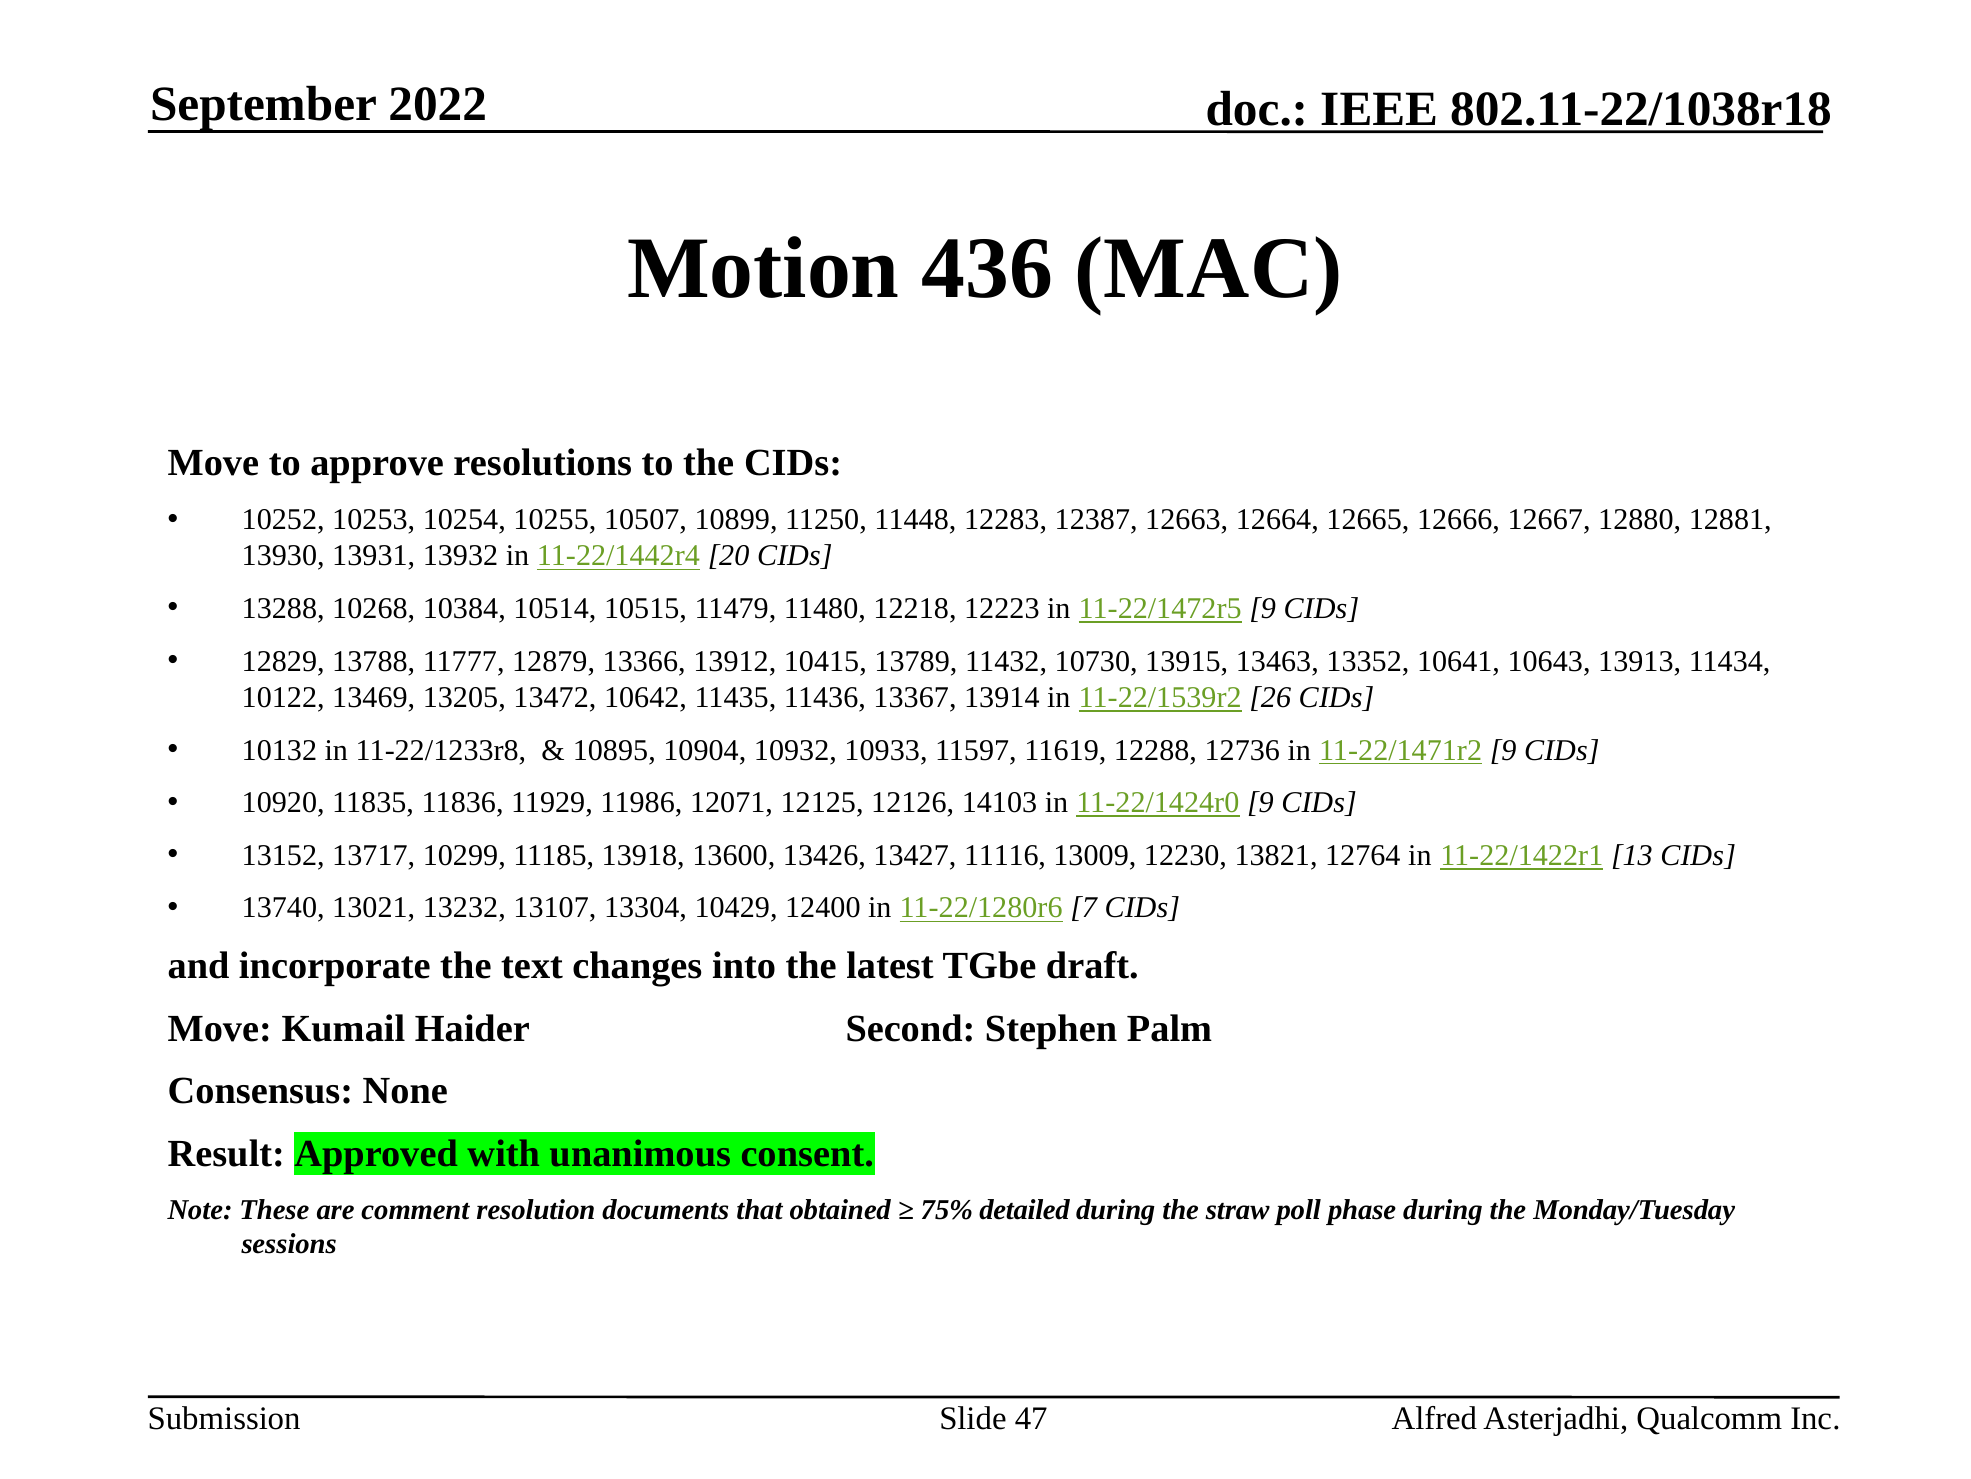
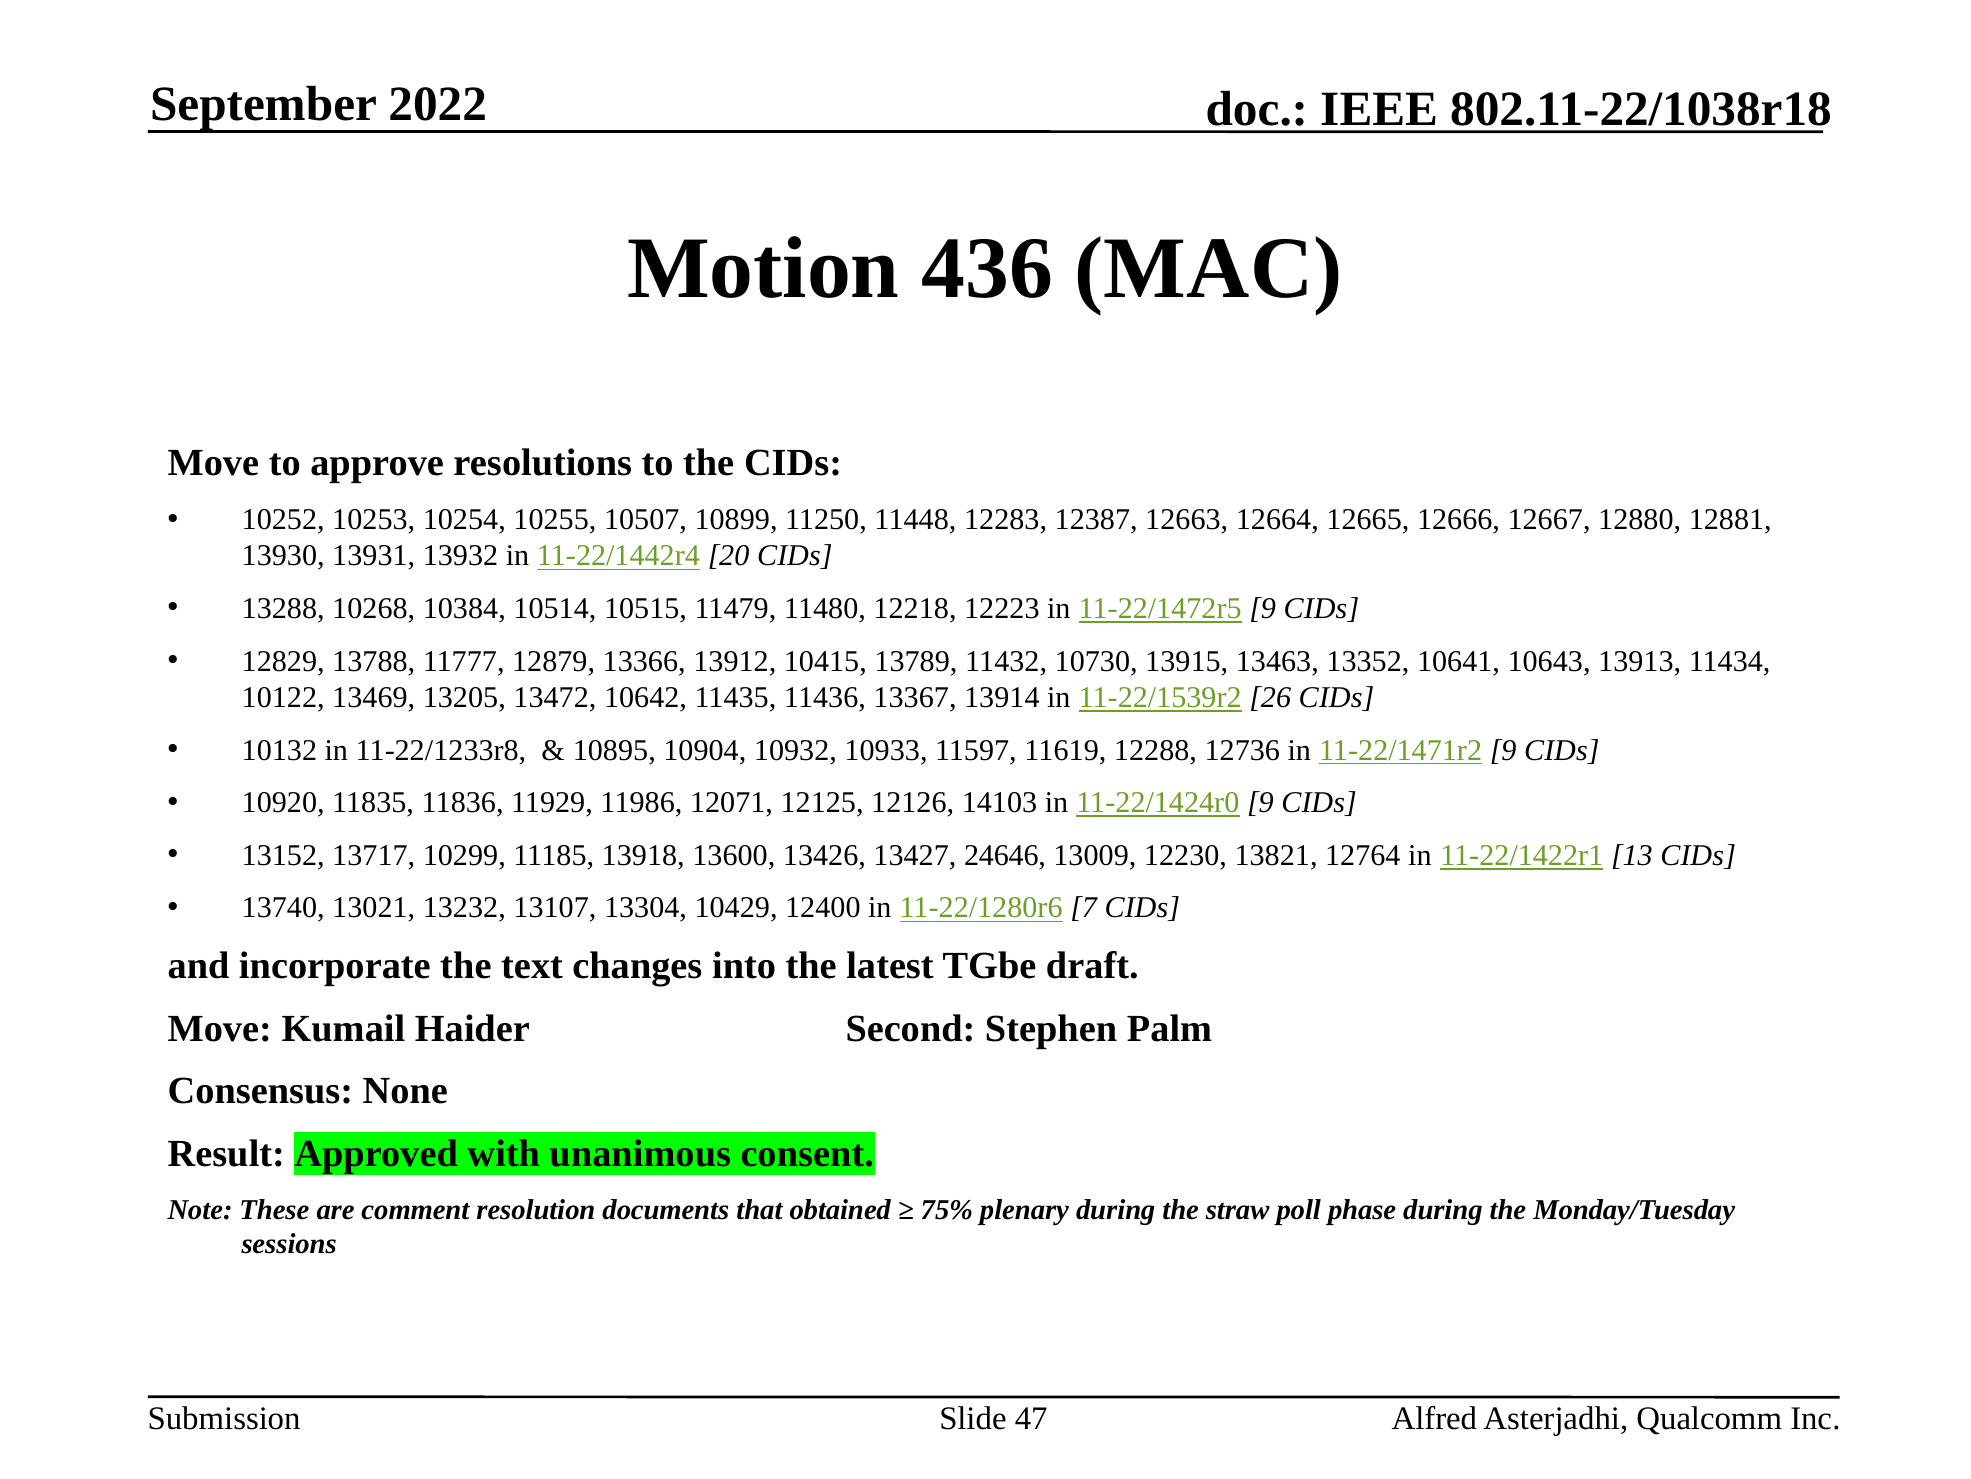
11116: 11116 -> 24646
detailed: detailed -> plenary
